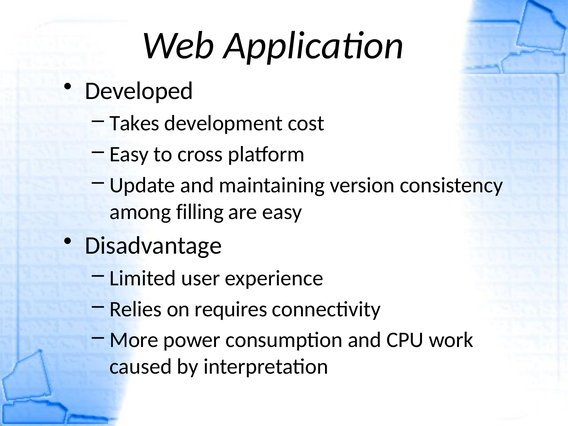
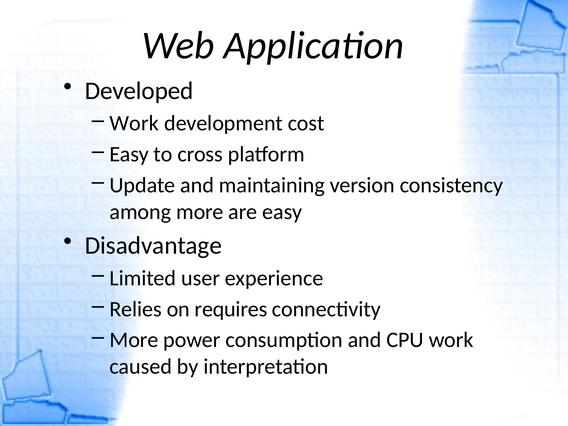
Takes at (134, 123): Takes -> Work
among filling: filling -> more
